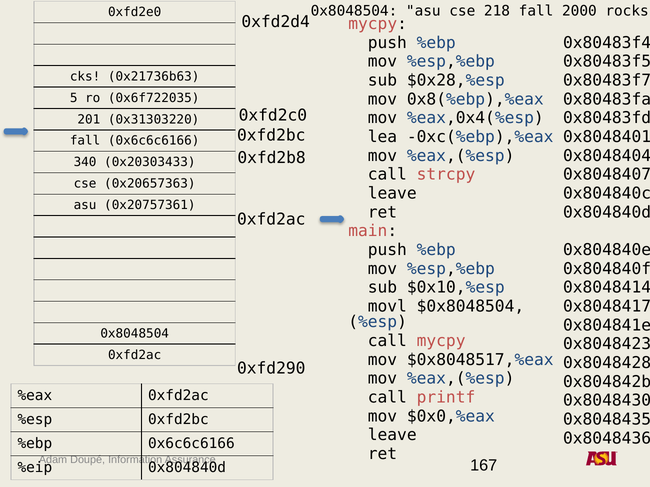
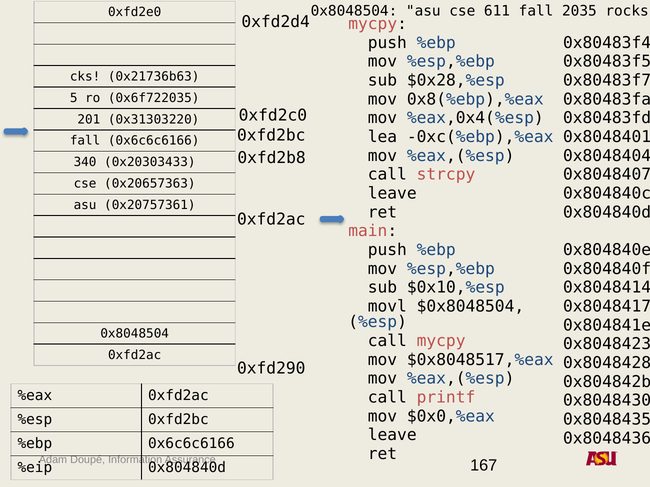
218: 218 -> 611
2000: 2000 -> 2035
